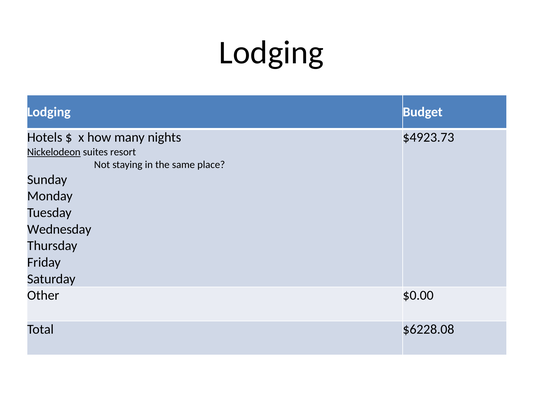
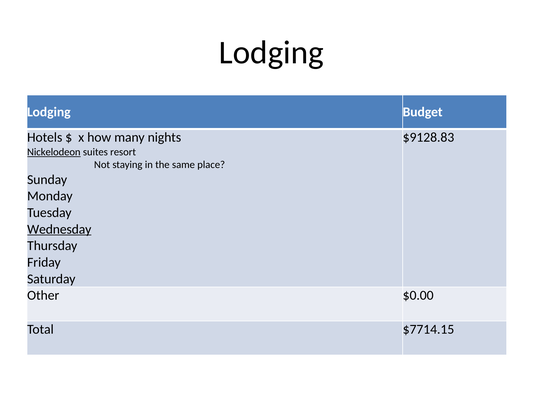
$4923.73: $4923.73 -> $9128.83
Wednesday underline: none -> present
$6228.08: $6228.08 -> $7714.15
